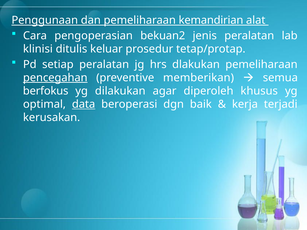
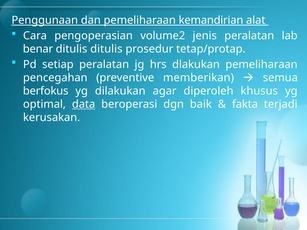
bekuan2: bekuan2 -> volume2
klinisi: klinisi -> benar
ditulis keluar: keluar -> ditulis
pencegahan underline: present -> none
kerja: kerja -> fakta
